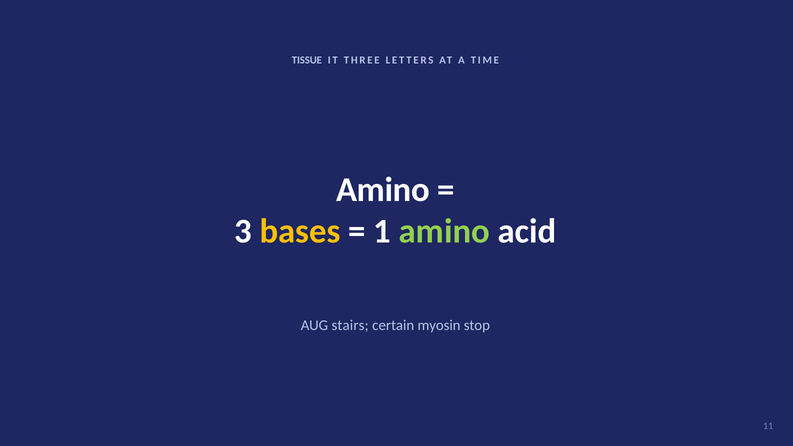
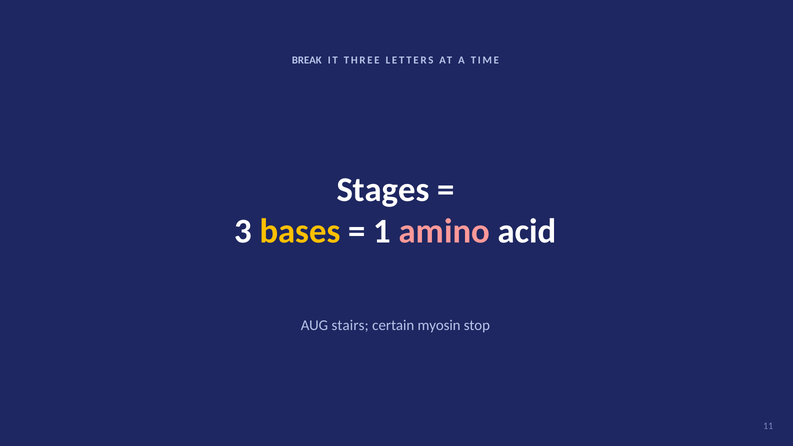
TISSUE: TISSUE -> BREAK
Amino at (383, 190): Amino -> Stages
amino at (444, 231) colour: light green -> pink
